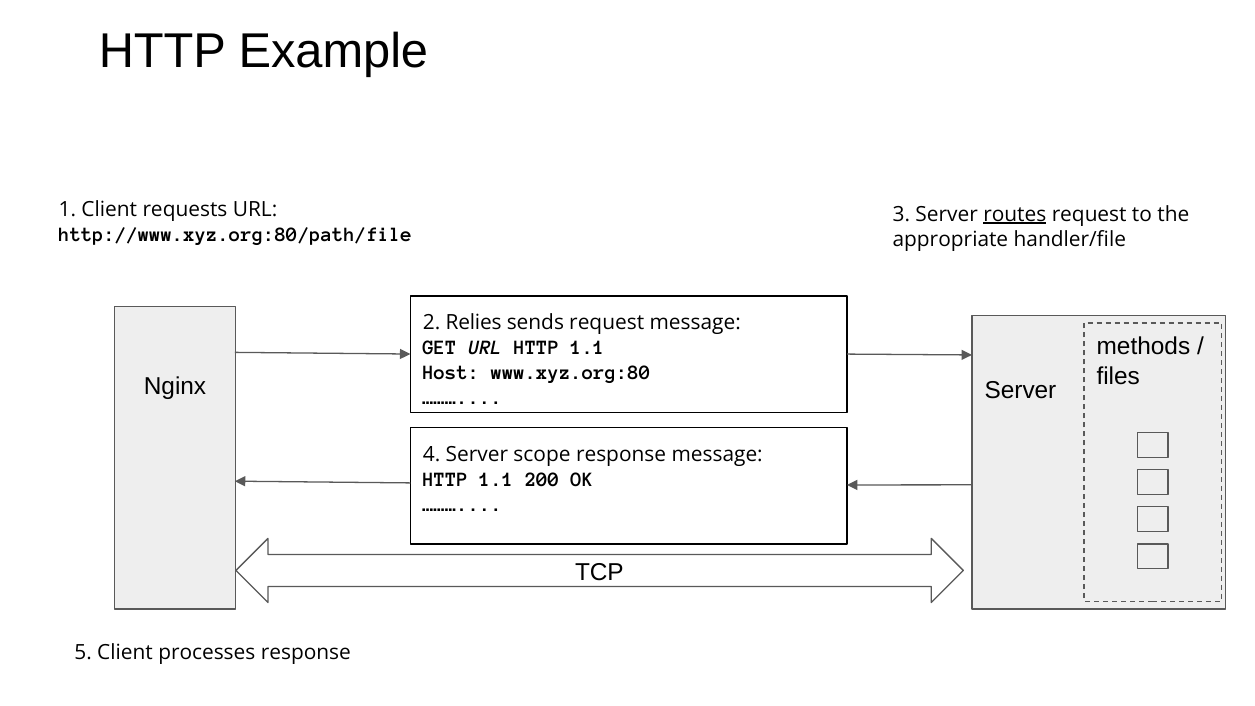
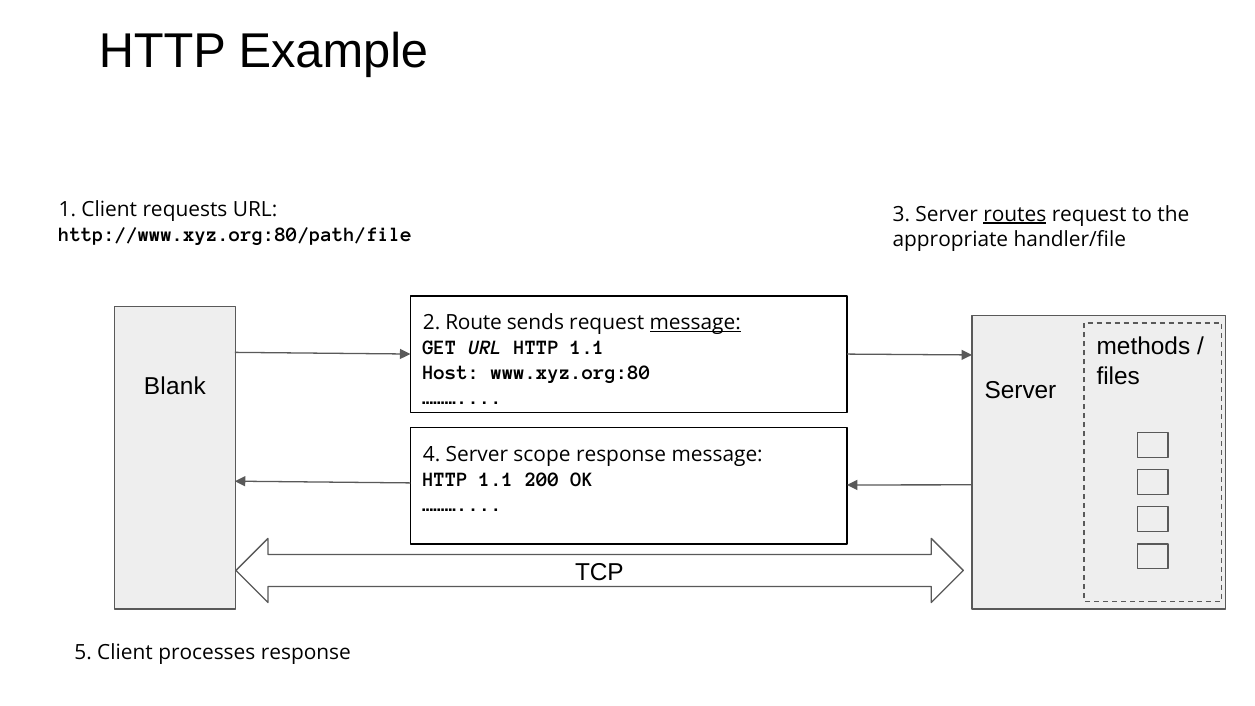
Relies: Relies -> Route
message at (695, 322) underline: none -> present
Nginx: Nginx -> Blank
